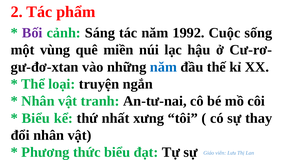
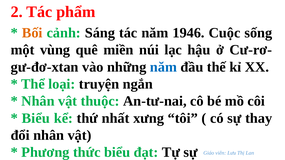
Bối colour: purple -> orange
1992: 1992 -> 1946
tranh: tranh -> thuộc
